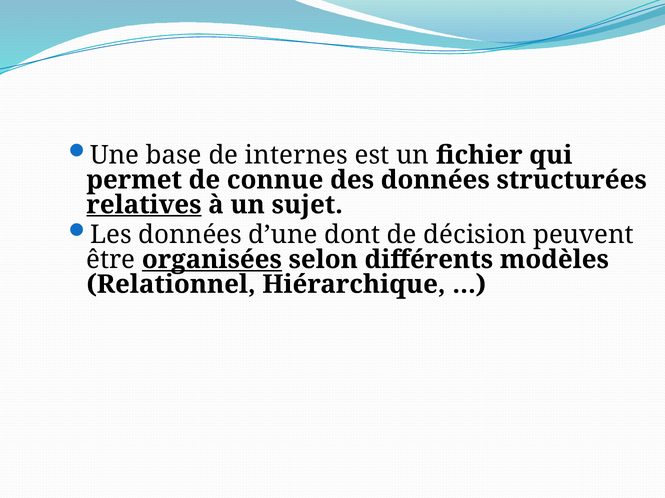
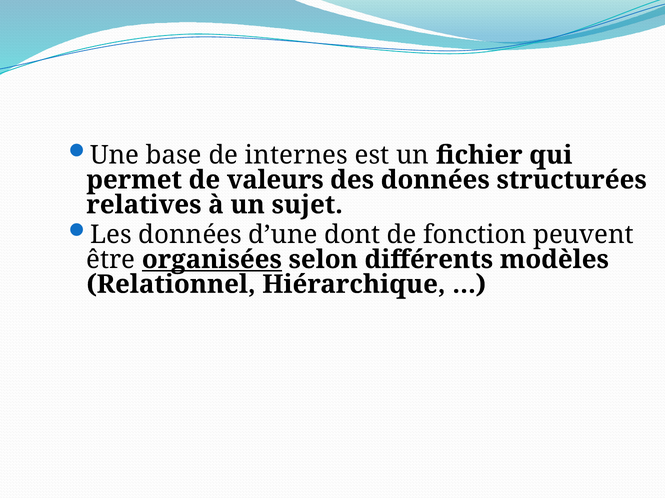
connue: connue -> valeurs
relatives underline: present -> none
décision: décision -> fonction
